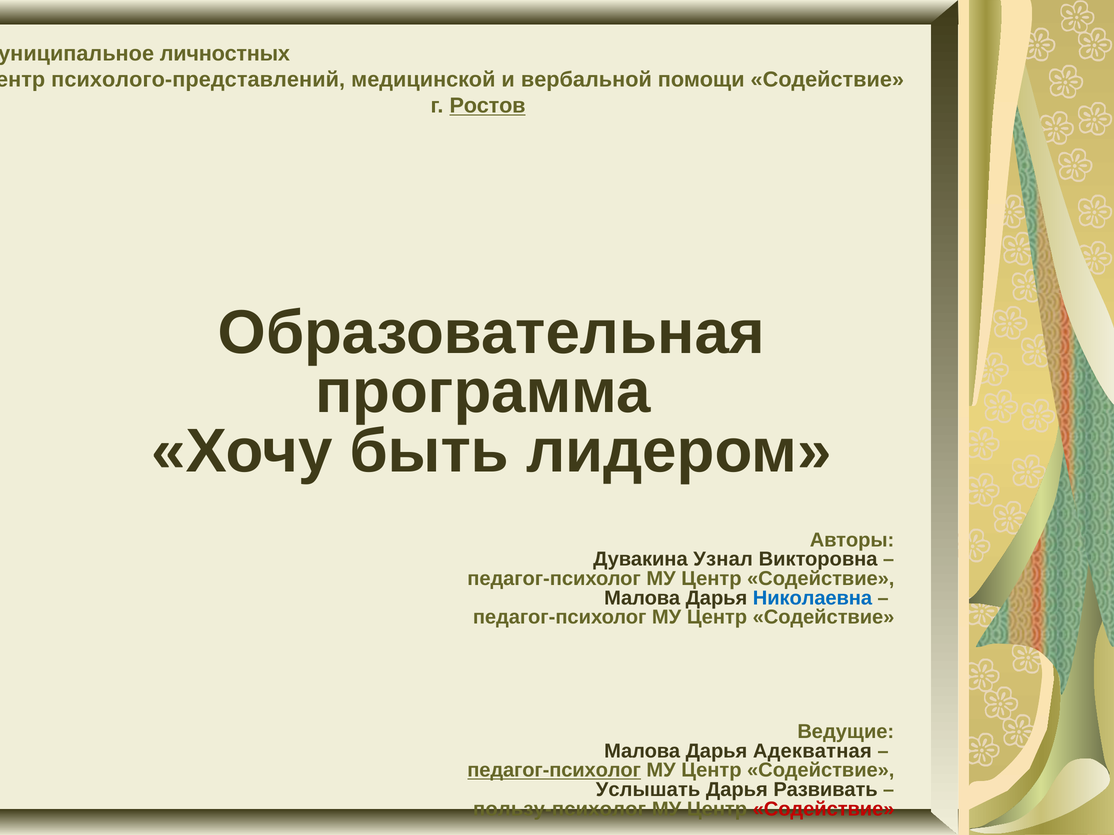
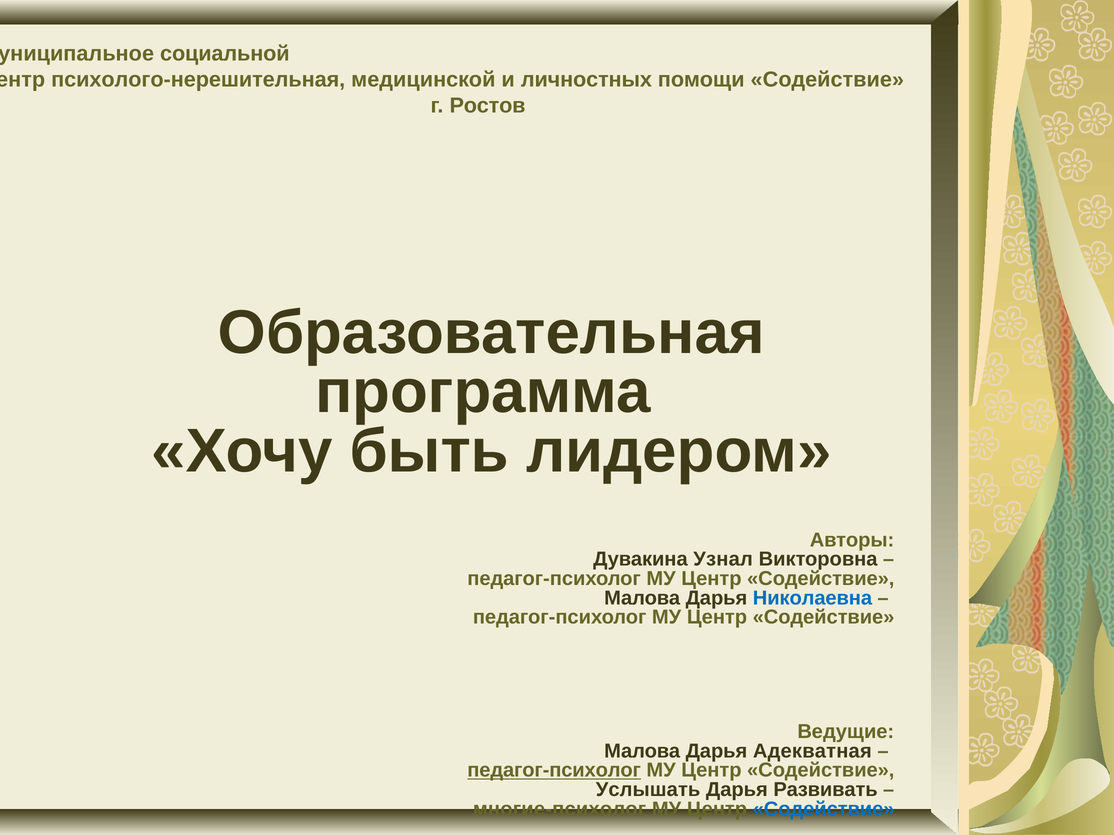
личностных: личностных -> социальной
психолого-представлений: психолого-представлений -> психолого-нерешительная
вербальной: вербальной -> личностных
Ростов underline: present -> none
пользу-психолог: пользу-психолог -> многие-психолог
Содействие at (824, 809) colour: red -> blue
